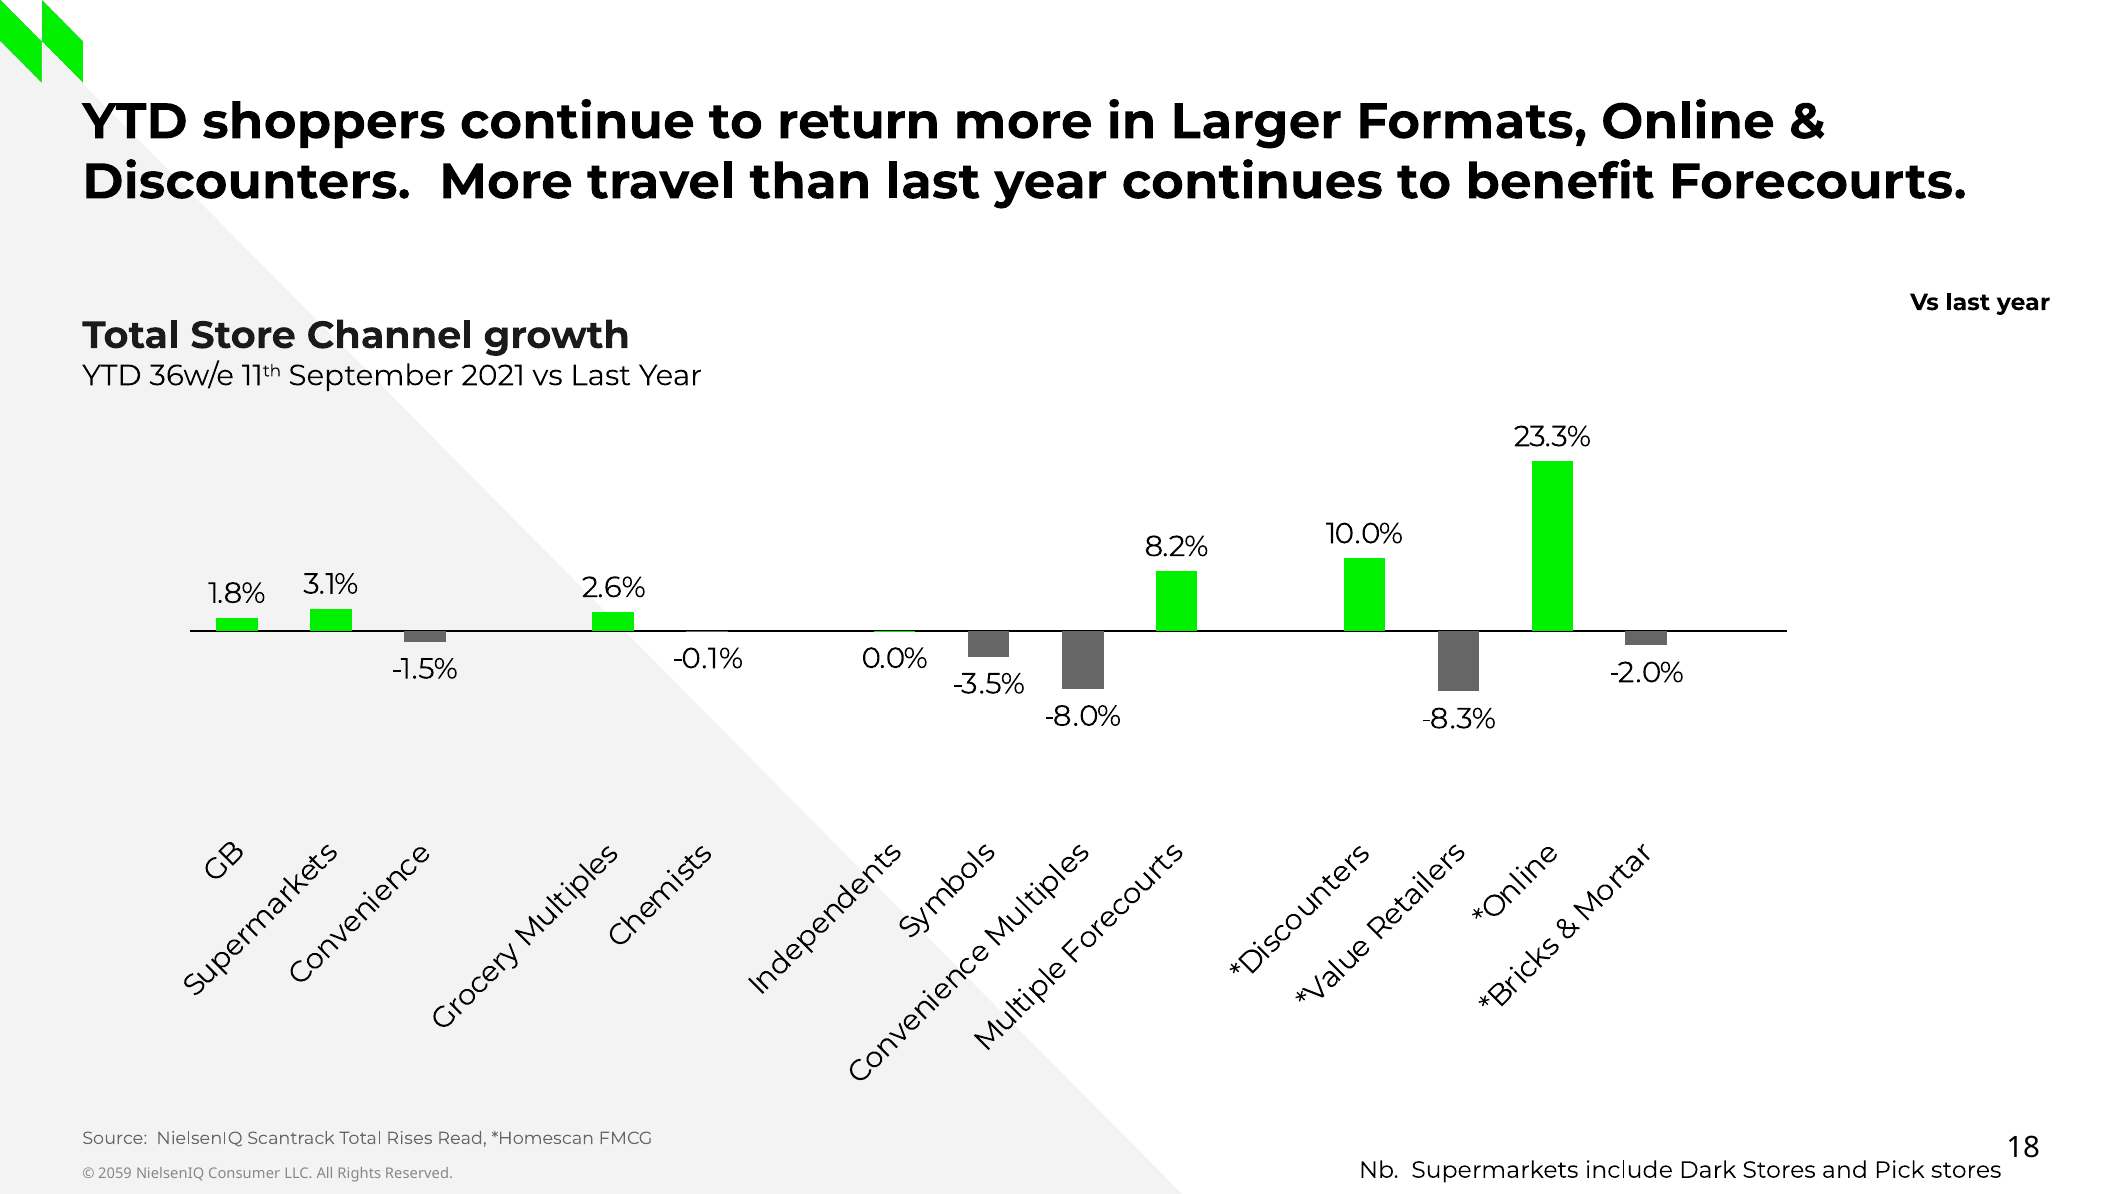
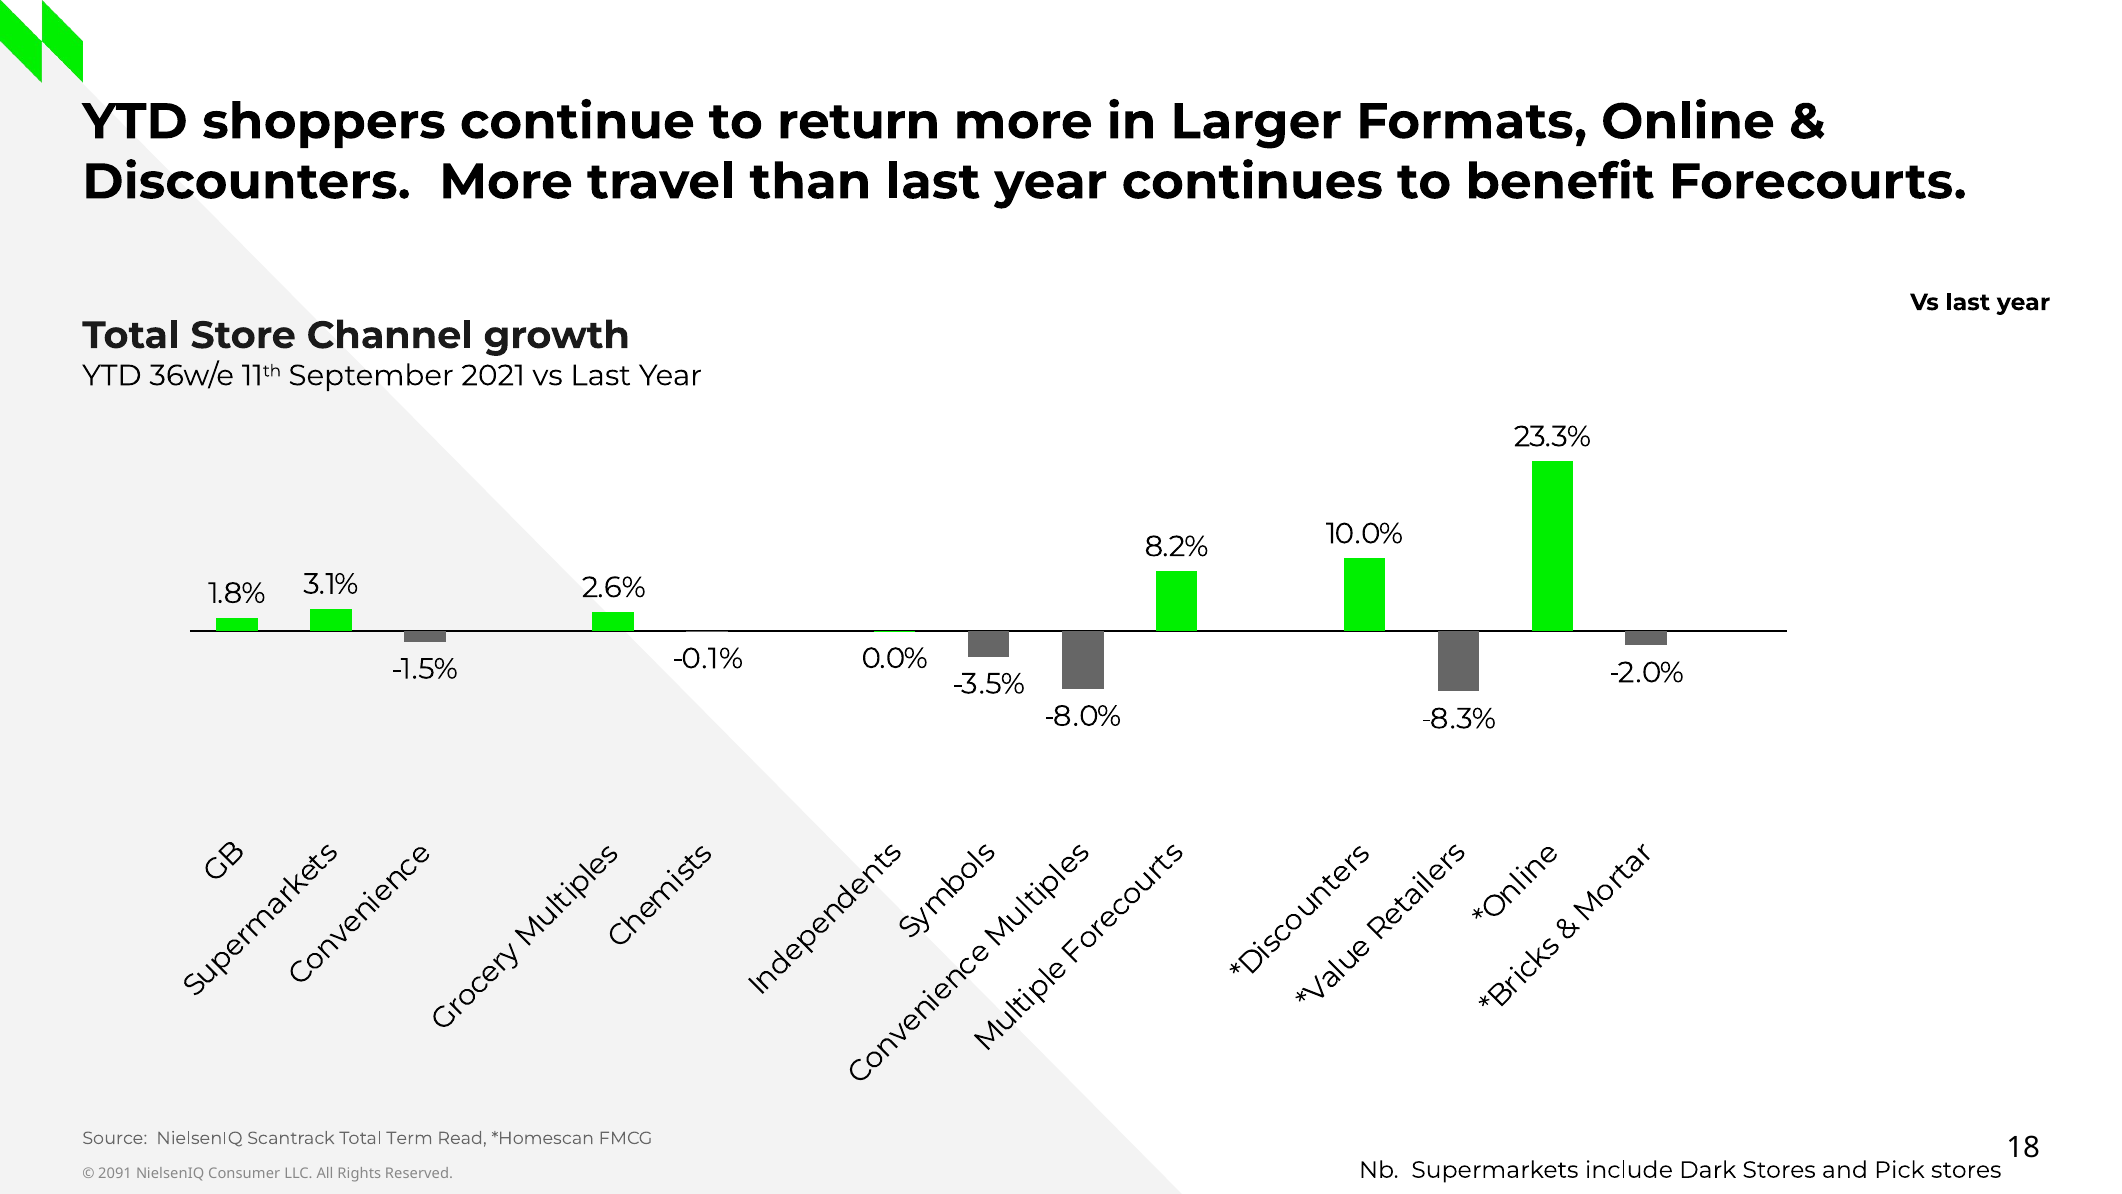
Rises: Rises -> Term
2059: 2059 -> 2091
